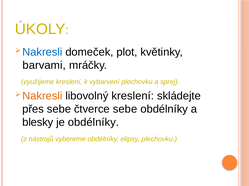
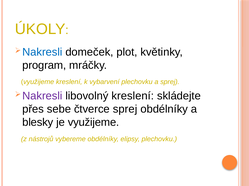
barvami: barvami -> program
Nakresli at (42, 96) colour: orange -> purple
čtverce sebe: sebe -> sprej
je obdélníky: obdélníky -> využijeme
